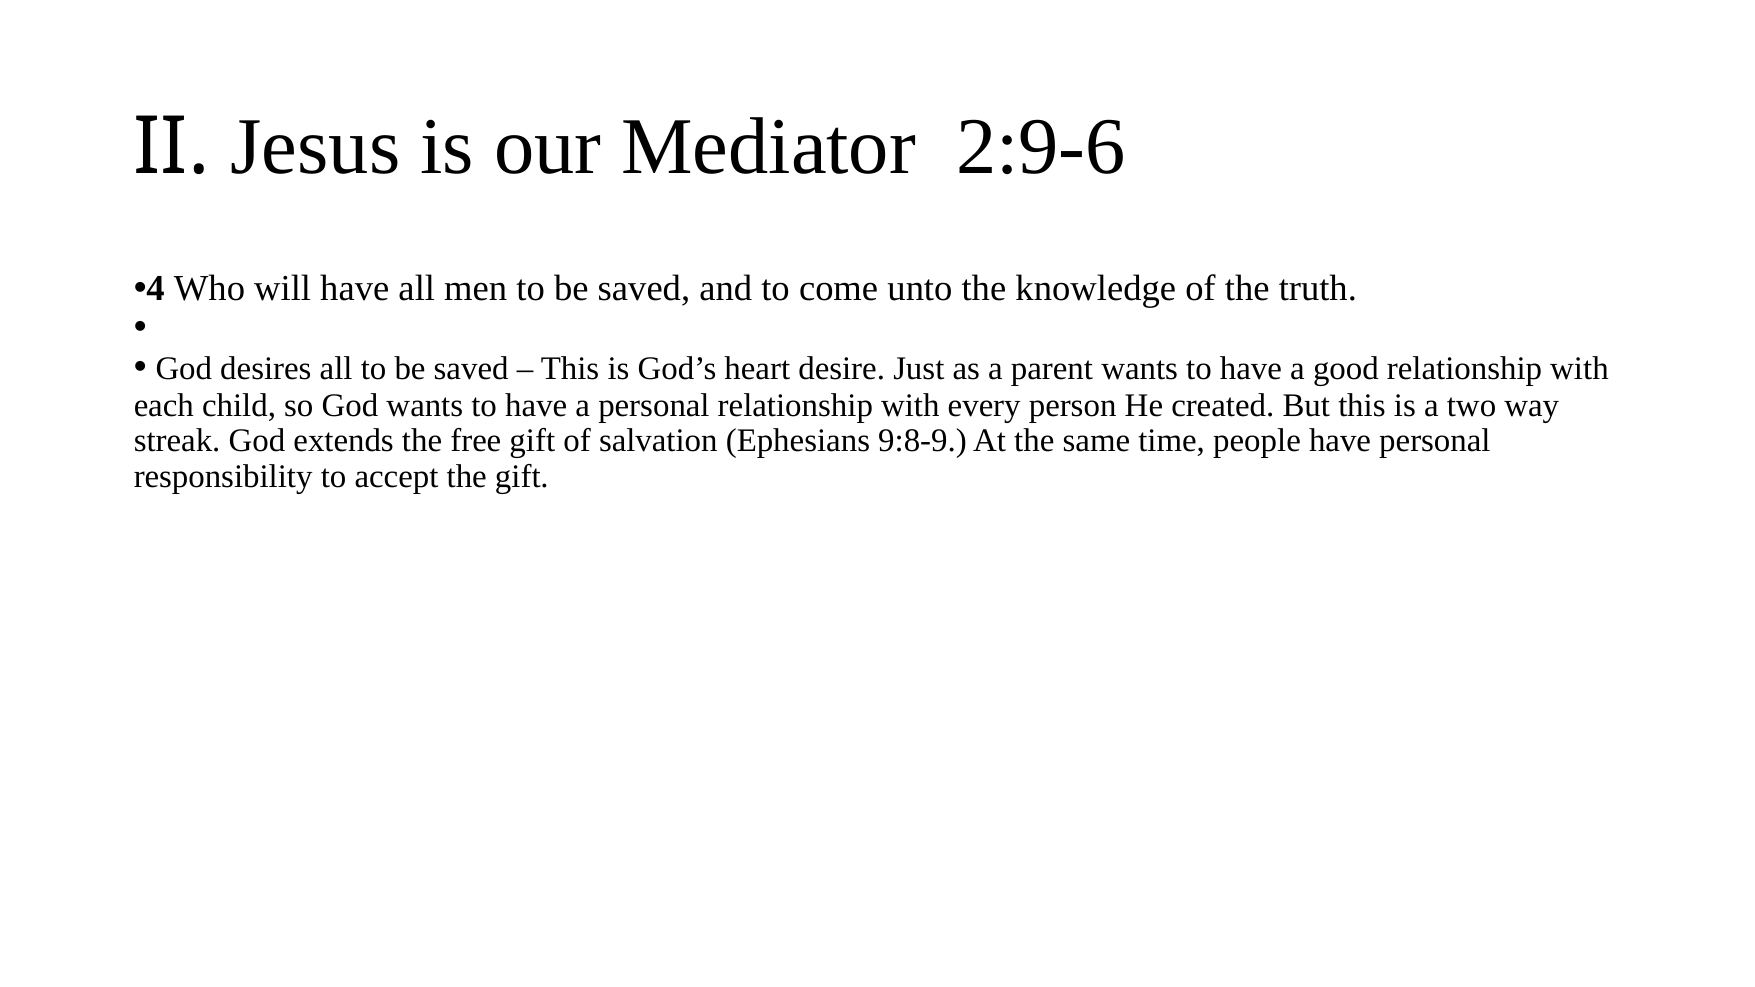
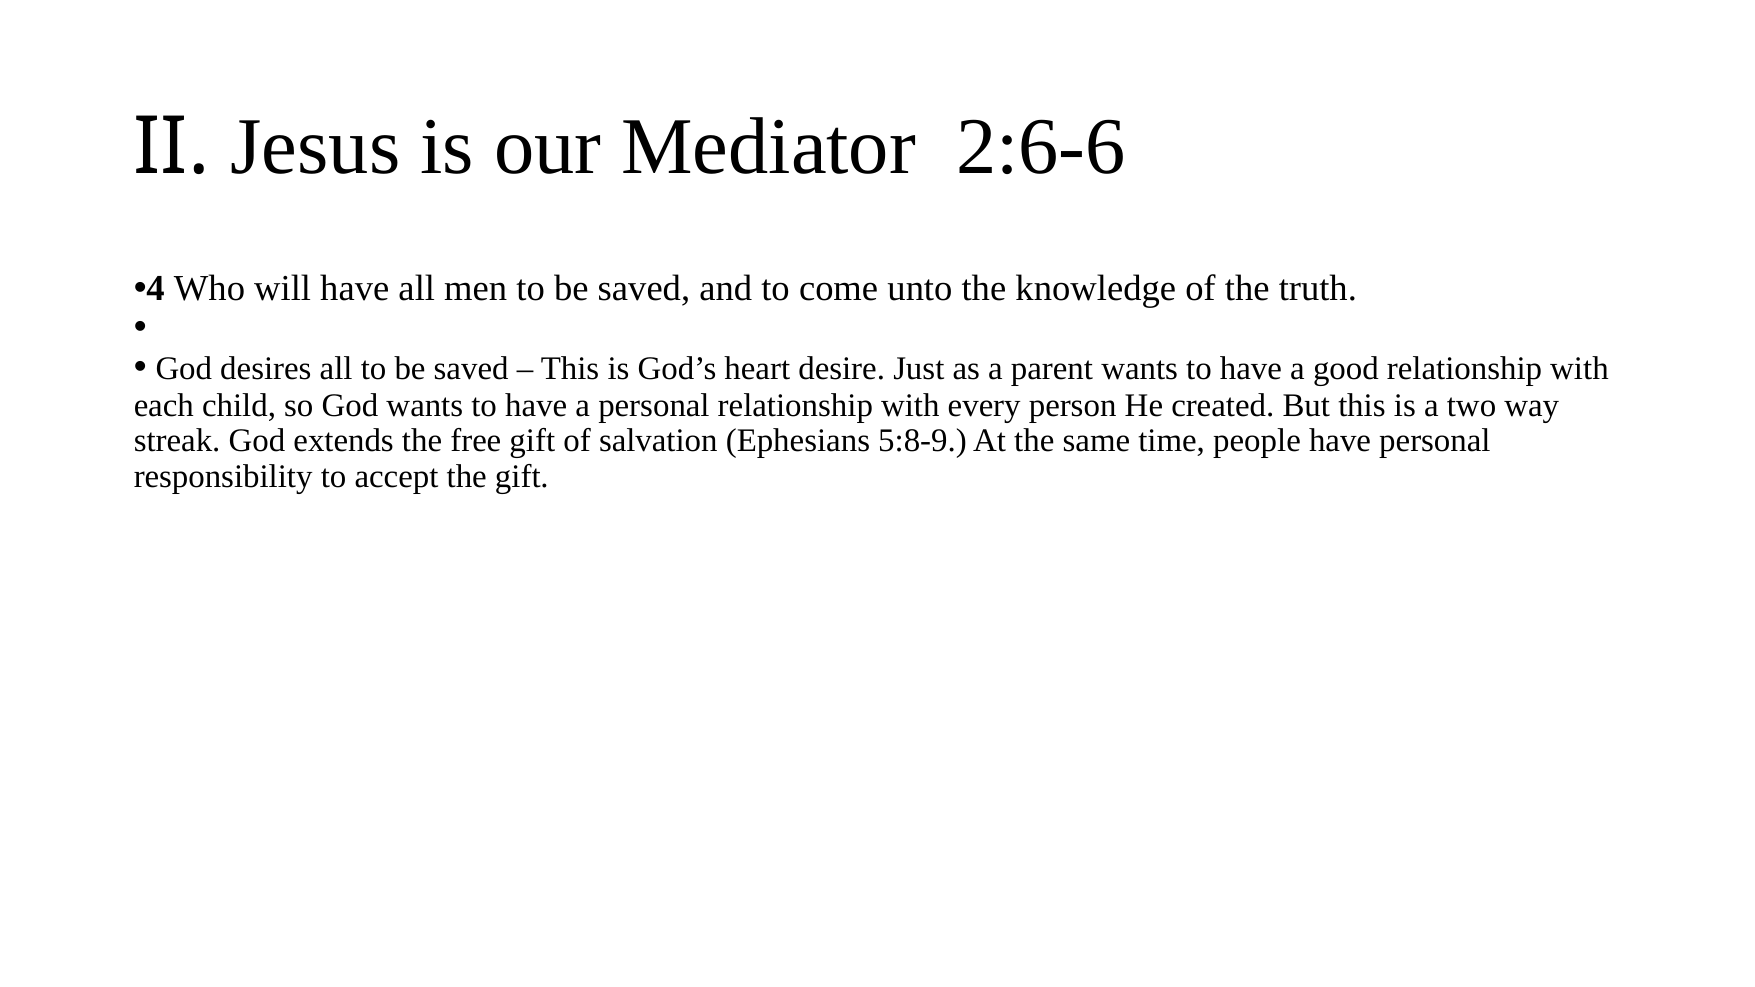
2:9-6: 2:9-6 -> 2:6-6
9:8-9: 9:8-9 -> 5:8-9
